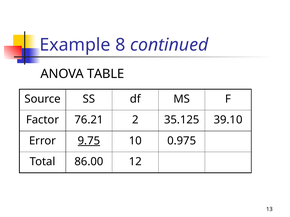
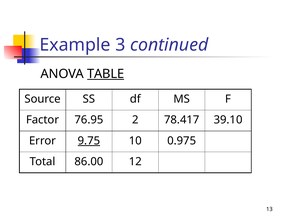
8: 8 -> 3
TABLE underline: none -> present
76.21: 76.21 -> 76.95
35.125: 35.125 -> 78.417
